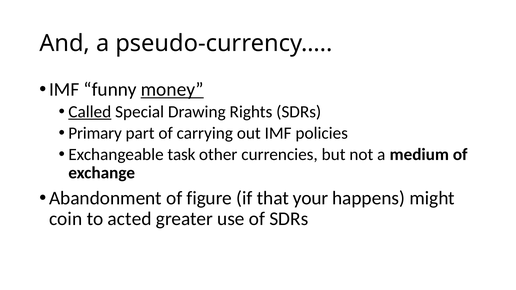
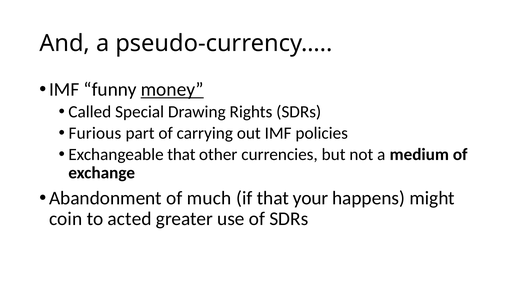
Called underline: present -> none
Primary: Primary -> Furious
Exchangeable task: task -> that
figure: figure -> much
